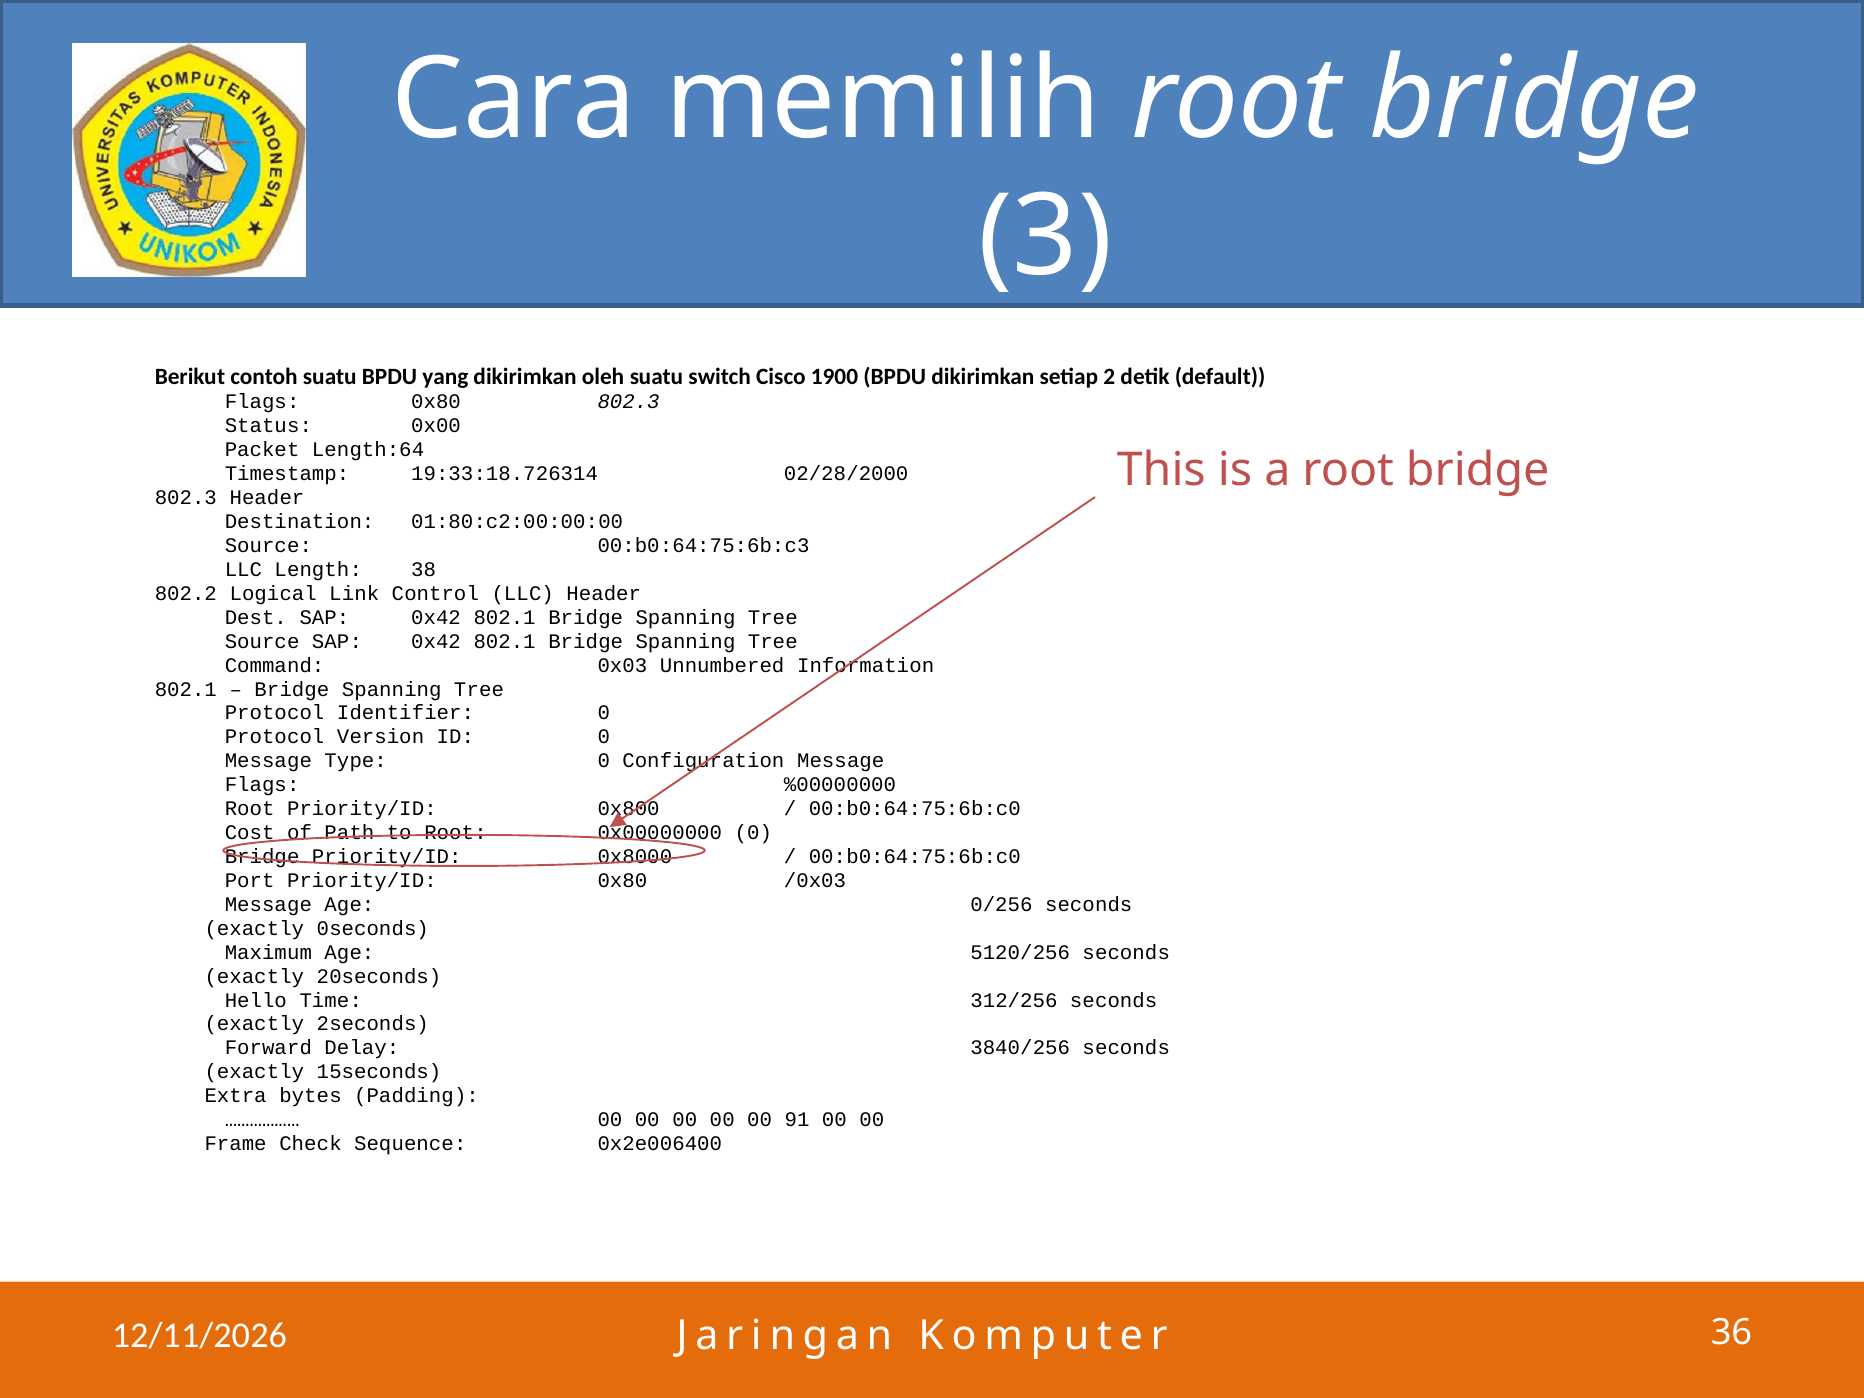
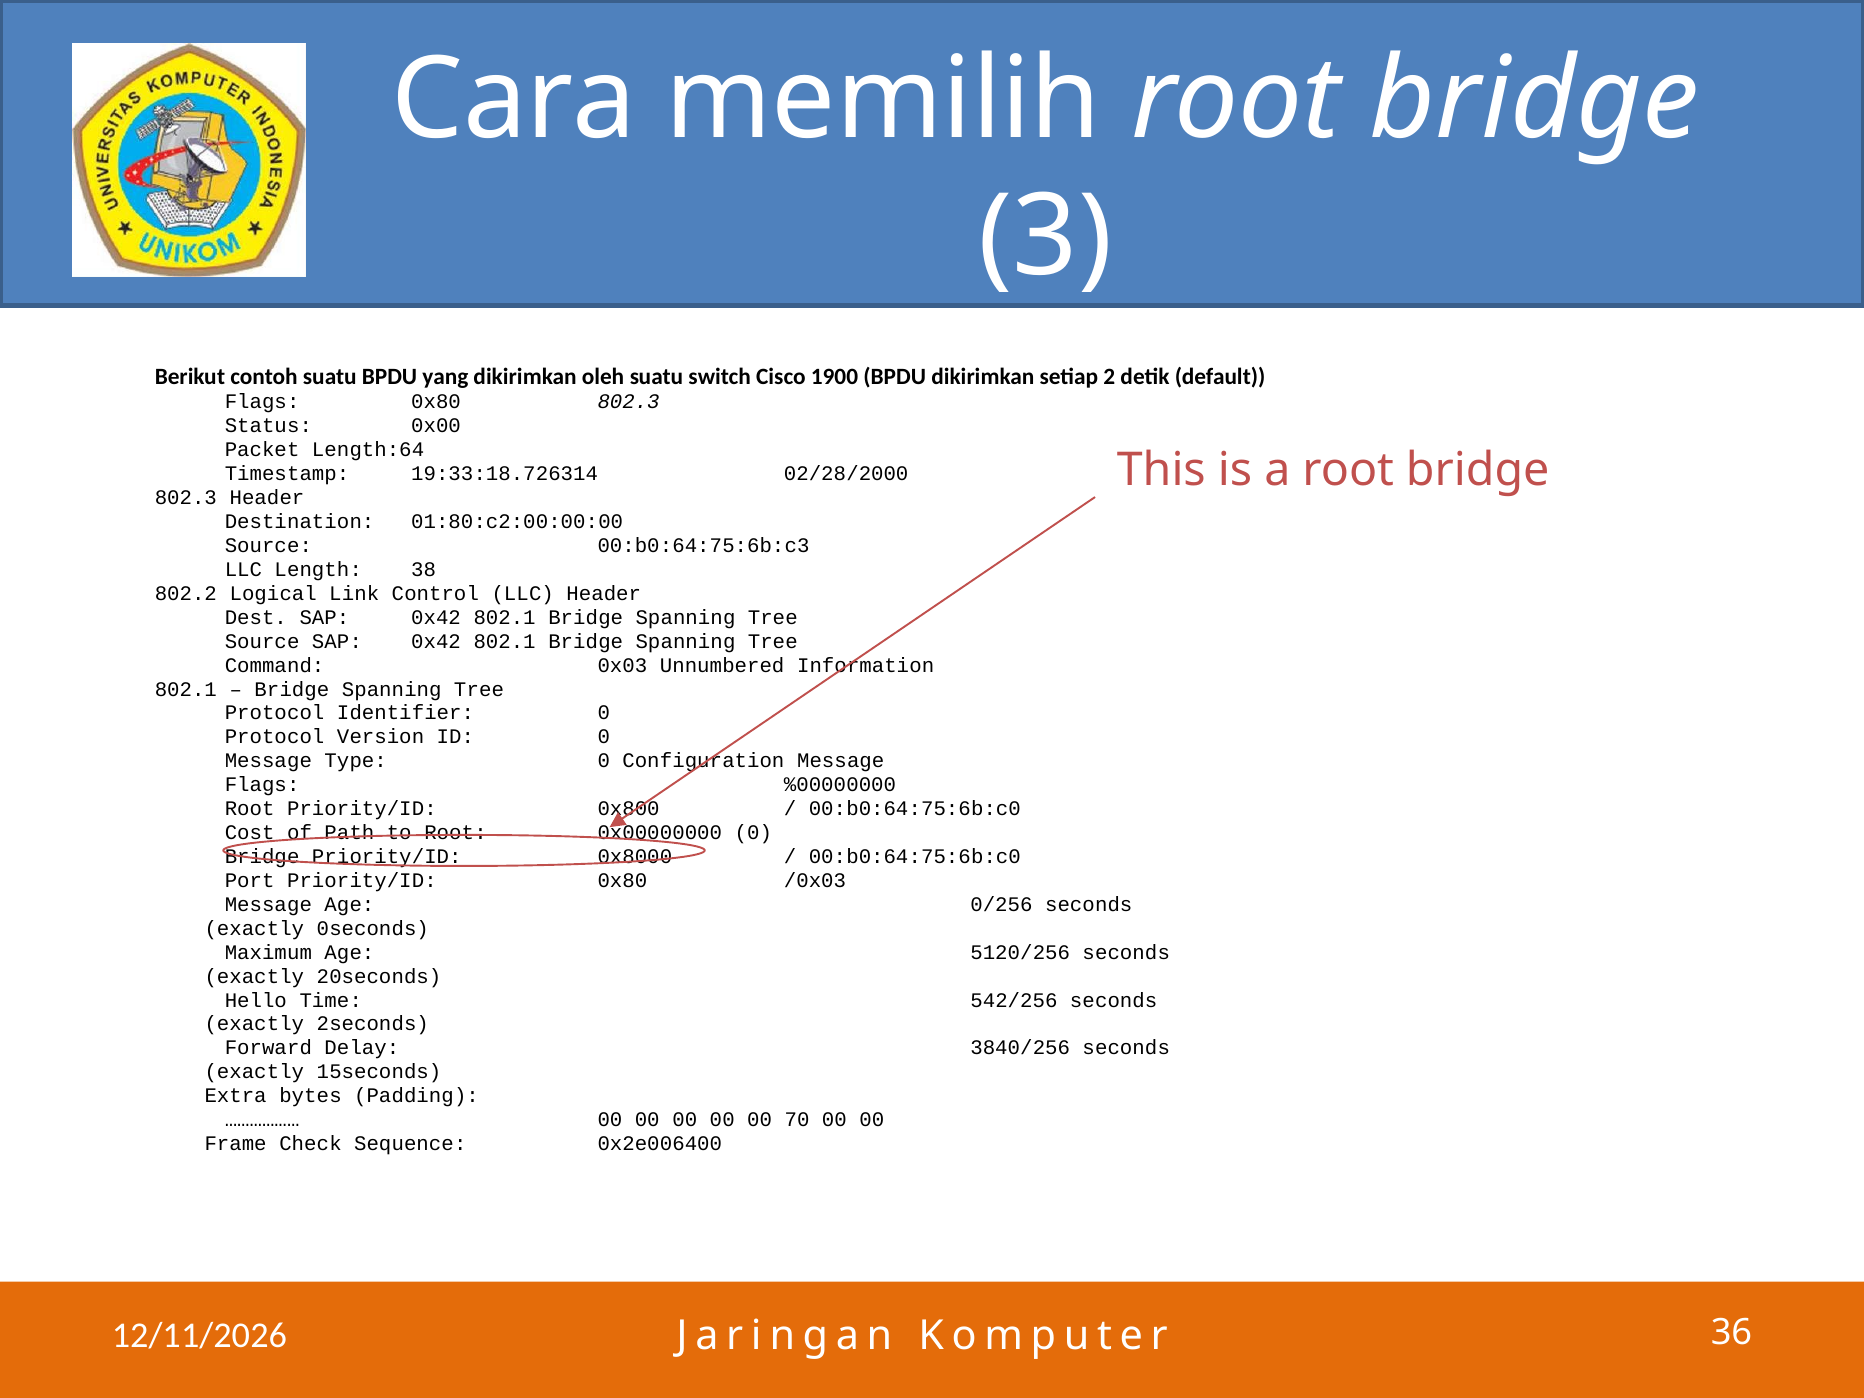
312/256: 312/256 -> 542/256
91: 91 -> 70
